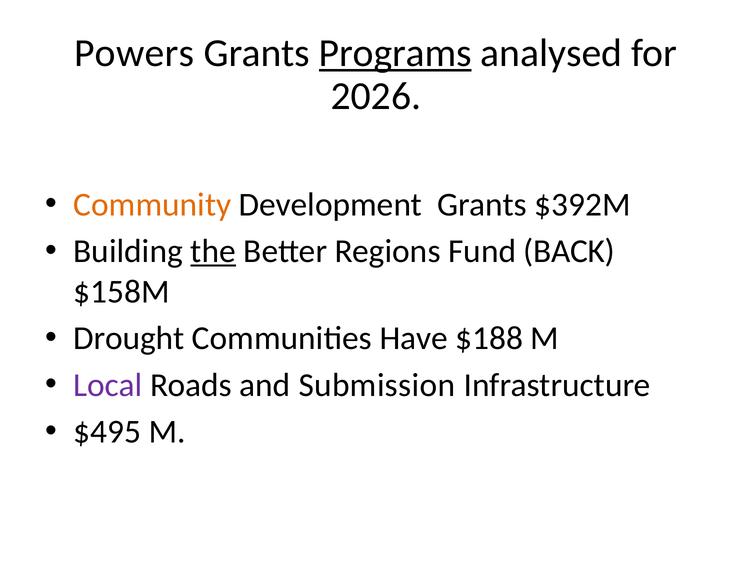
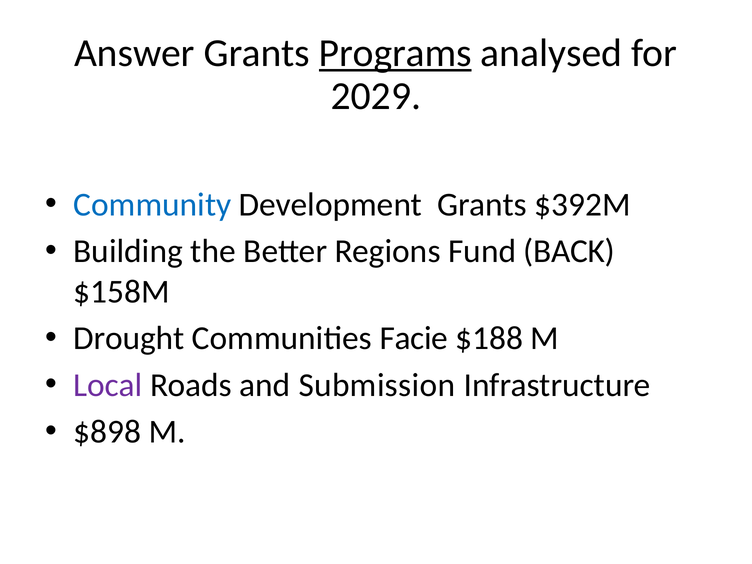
Powers: Powers -> Answer
2026: 2026 -> 2029
Community colour: orange -> blue
the underline: present -> none
Have: Have -> Facie
$495: $495 -> $898
